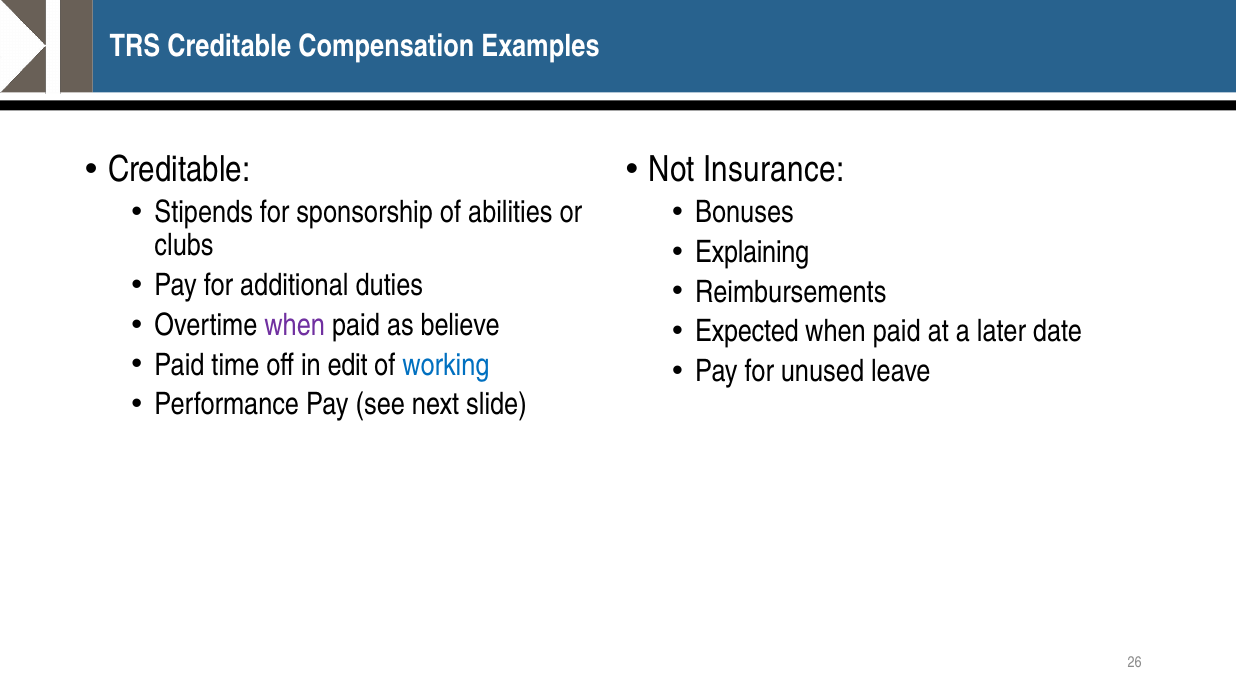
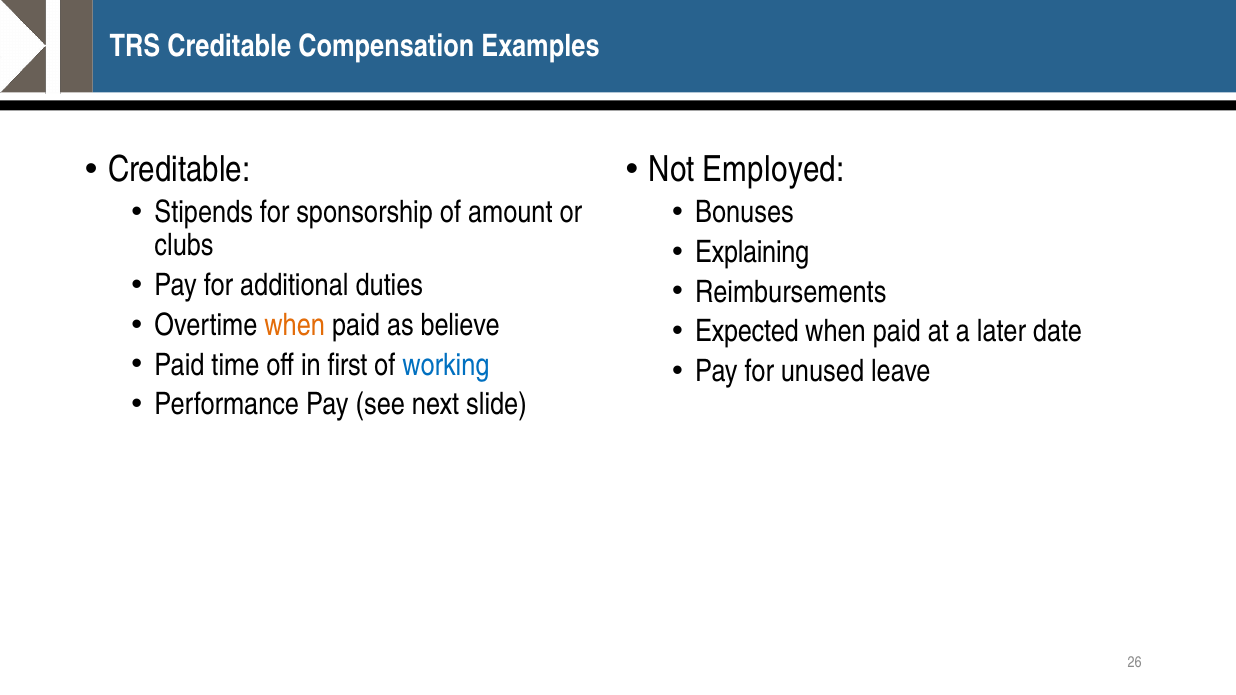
Insurance: Insurance -> Employed
abilities: abilities -> amount
when at (295, 325) colour: purple -> orange
edit: edit -> first
